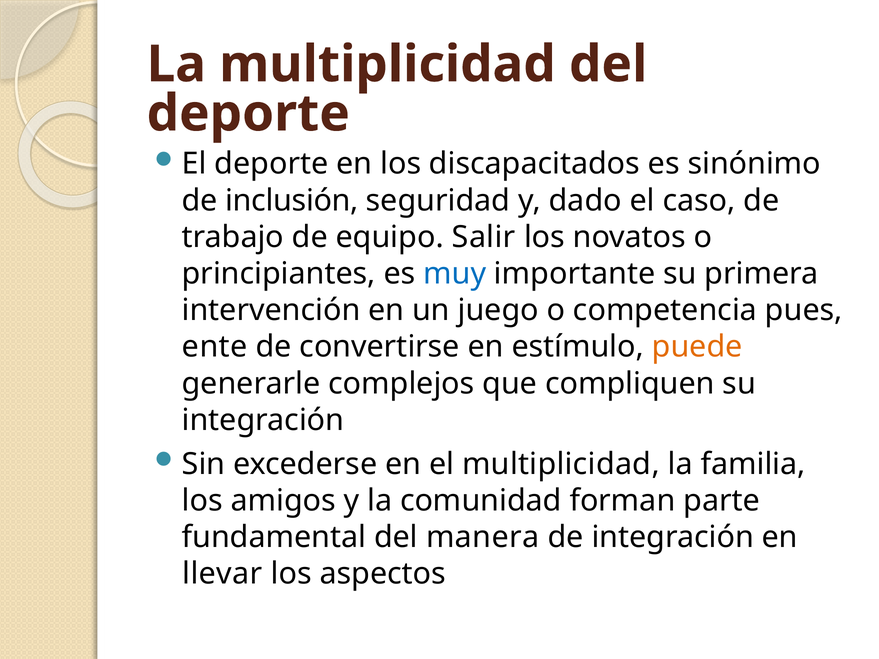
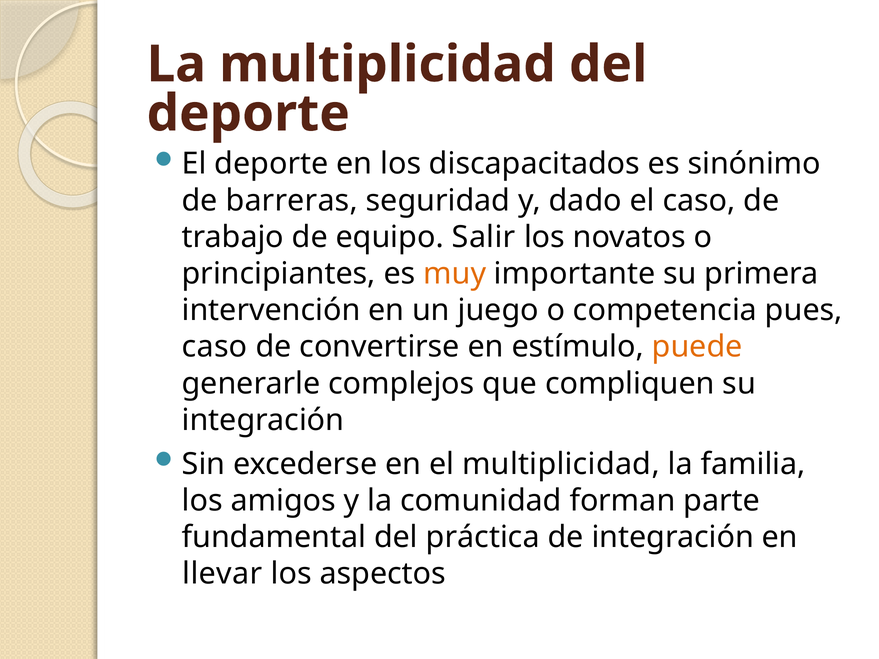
inclusión: inclusión -> barreras
muy colour: blue -> orange
ente at (215, 347): ente -> caso
manera: manera -> práctica
